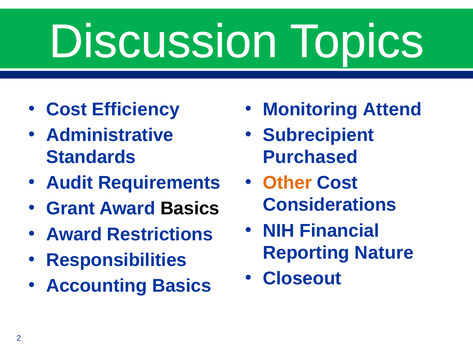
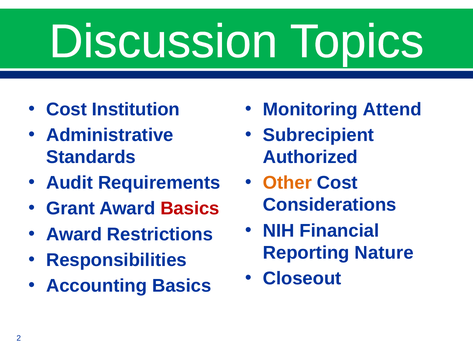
Efficiency: Efficiency -> Institution
Purchased: Purchased -> Authorized
Basics at (190, 208) colour: black -> red
